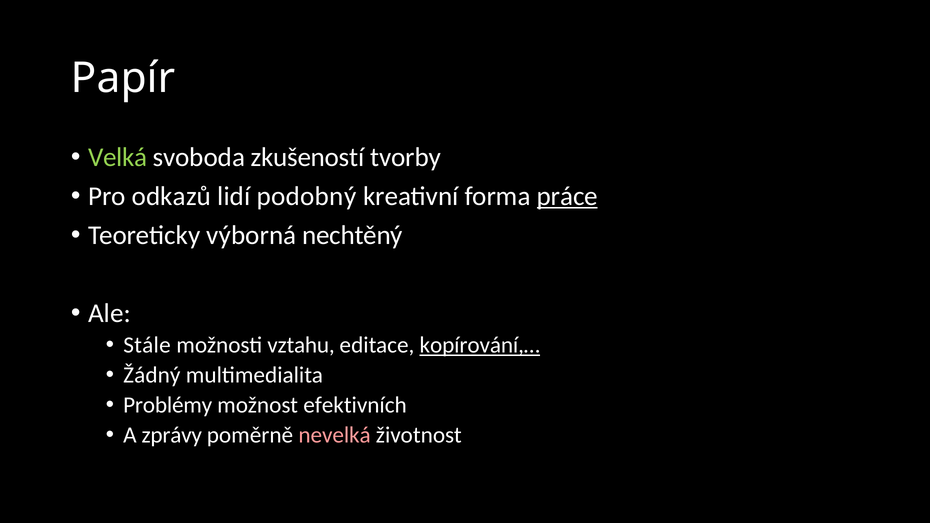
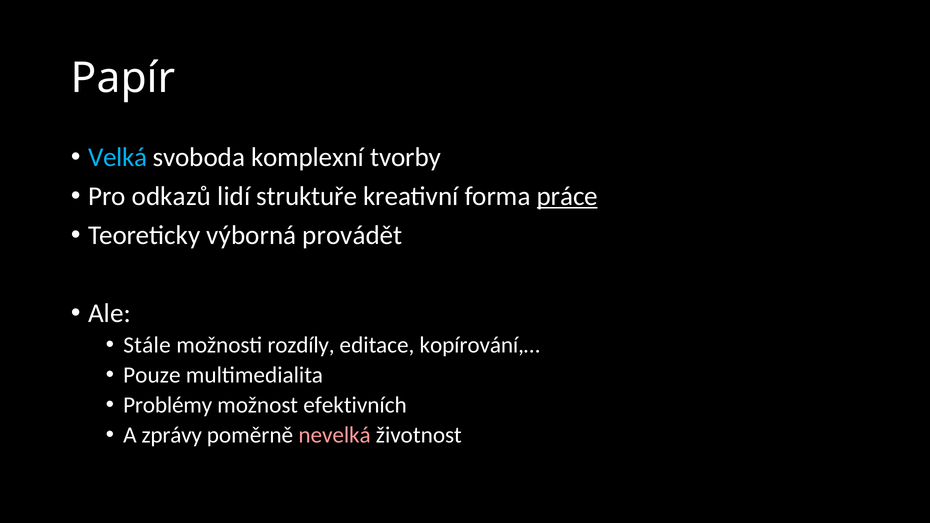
Velká colour: light green -> light blue
zkušeností: zkušeností -> komplexní
podobný: podobný -> struktuře
nechtěný: nechtěný -> provádět
vztahu: vztahu -> rozdíly
kopírování,… underline: present -> none
Žádný: Žádný -> Pouze
